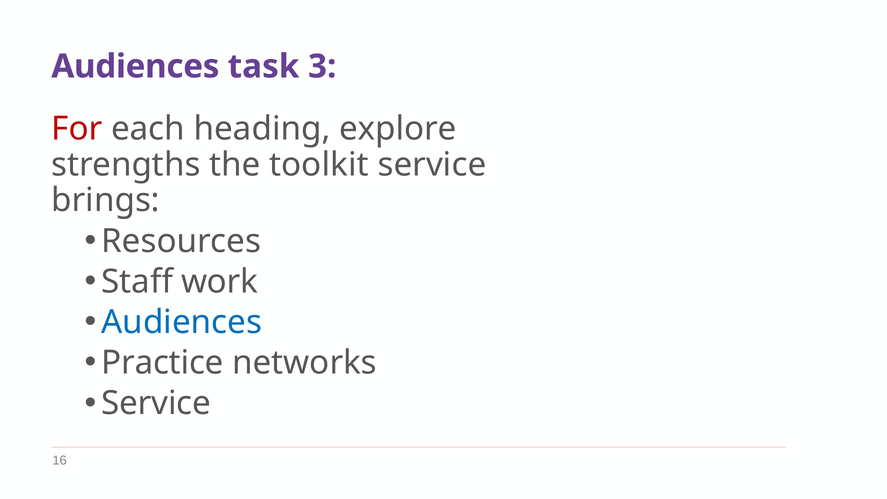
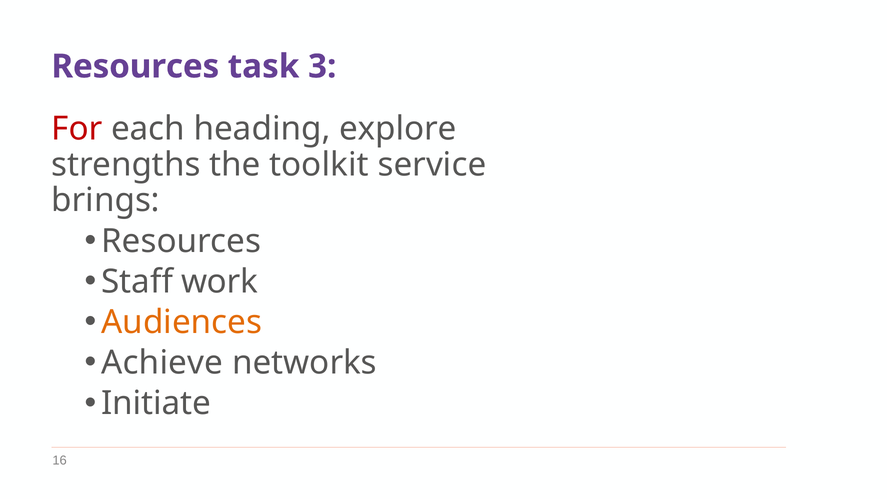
Audiences at (135, 66): Audiences -> Resources
Audiences at (182, 322) colour: blue -> orange
Practice: Practice -> Achieve
Service at (156, 403): Service -> Initiate
